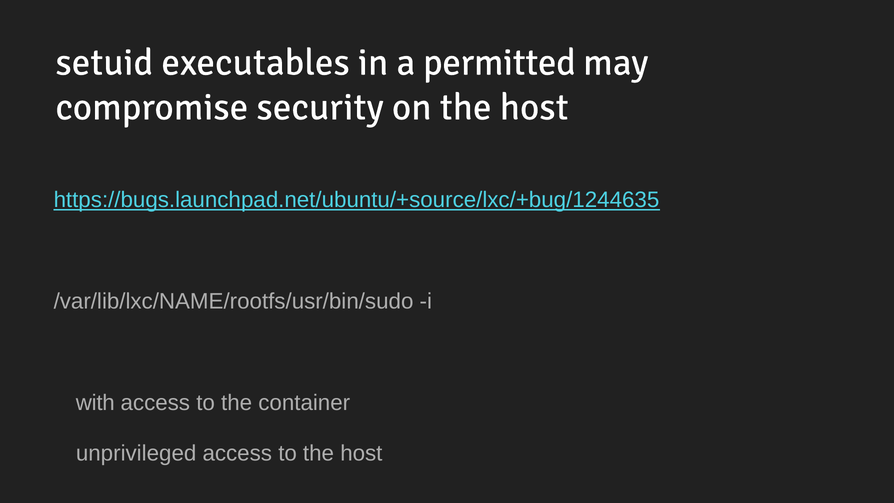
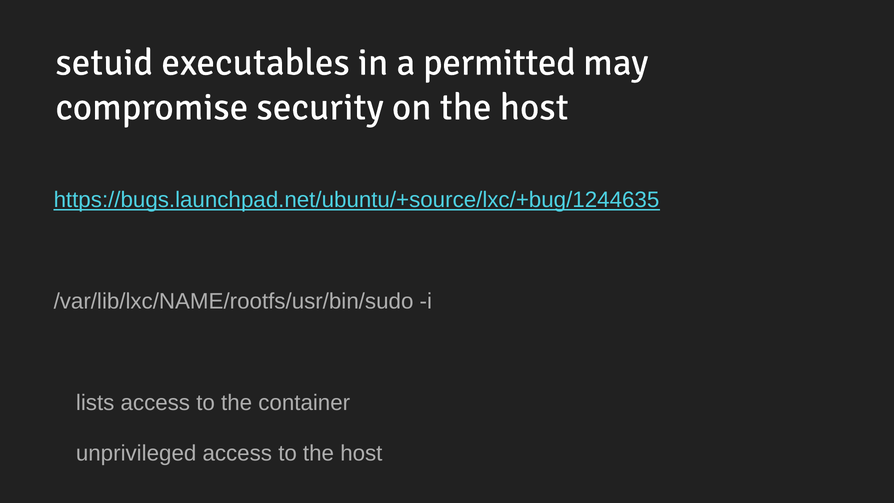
with: with -> lists
